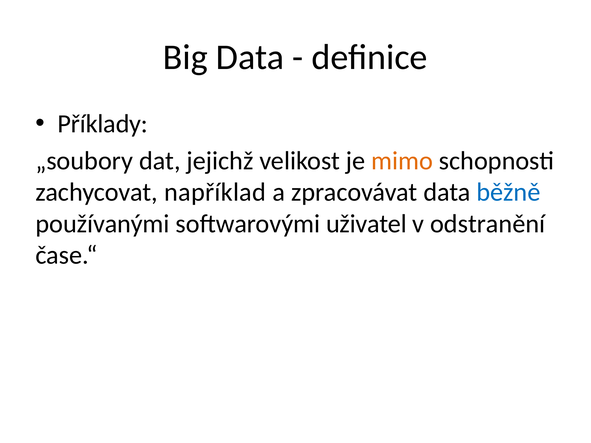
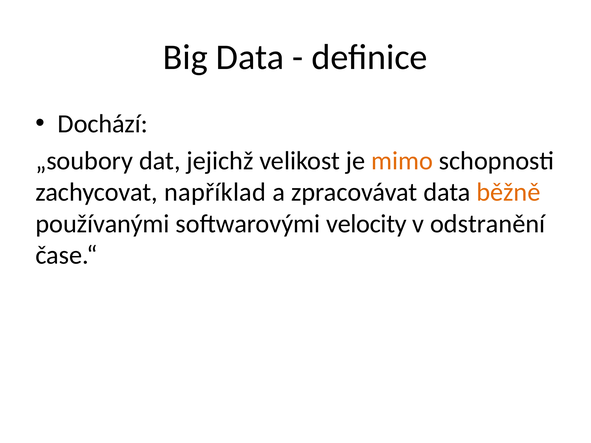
Příklady: Příklady -> Dochází
běžně colour: blue -> orange
uživatel: uživatel -> velocity
